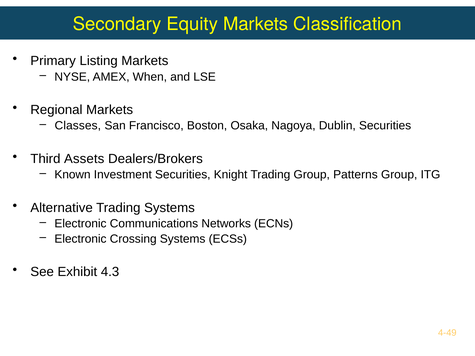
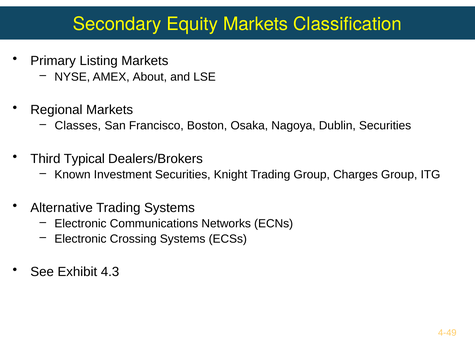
When: When -> About
Assets: Assets -> Typical
Patterns: Patterns -> Charges
